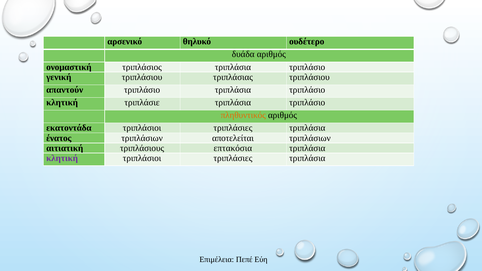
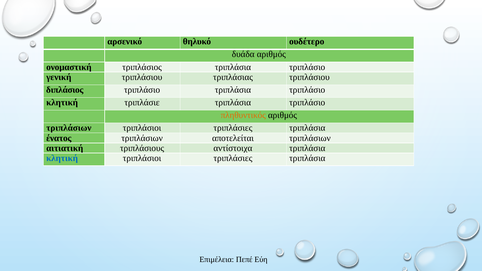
απαντούν: απαντούν -> διπλάσιος
εκατοντάδα at (69, 128): εκατοντάδα -> τριπλάσιων
επτακόσια: επτακόσια -> αντίστοιχα
κλητική at (62, 158) colour: purple -> blue
